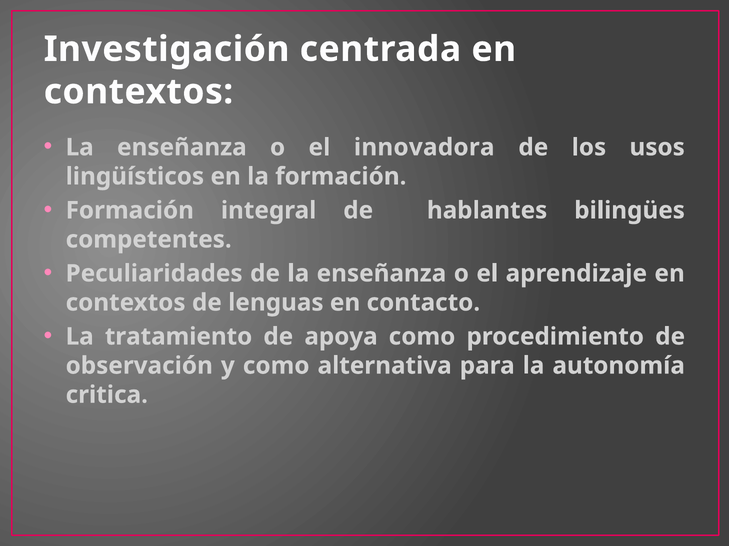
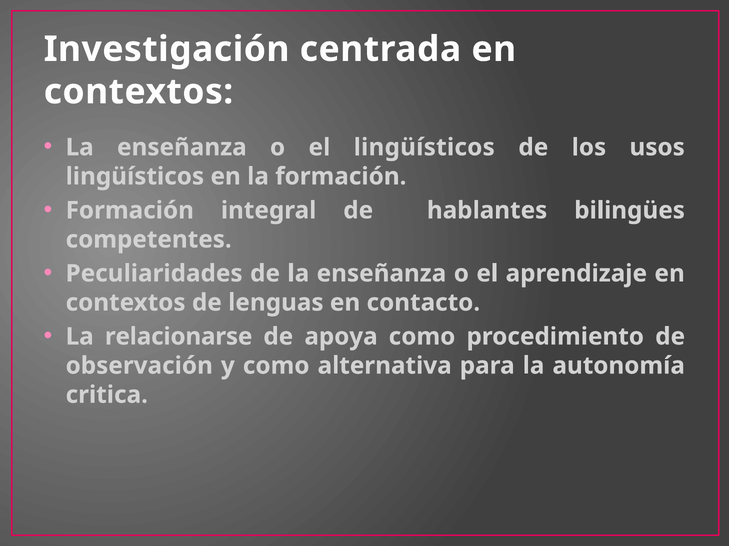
el innovadora: innovadora -> lingüísticos
tratamiento: tratamiento -> relacionarse
